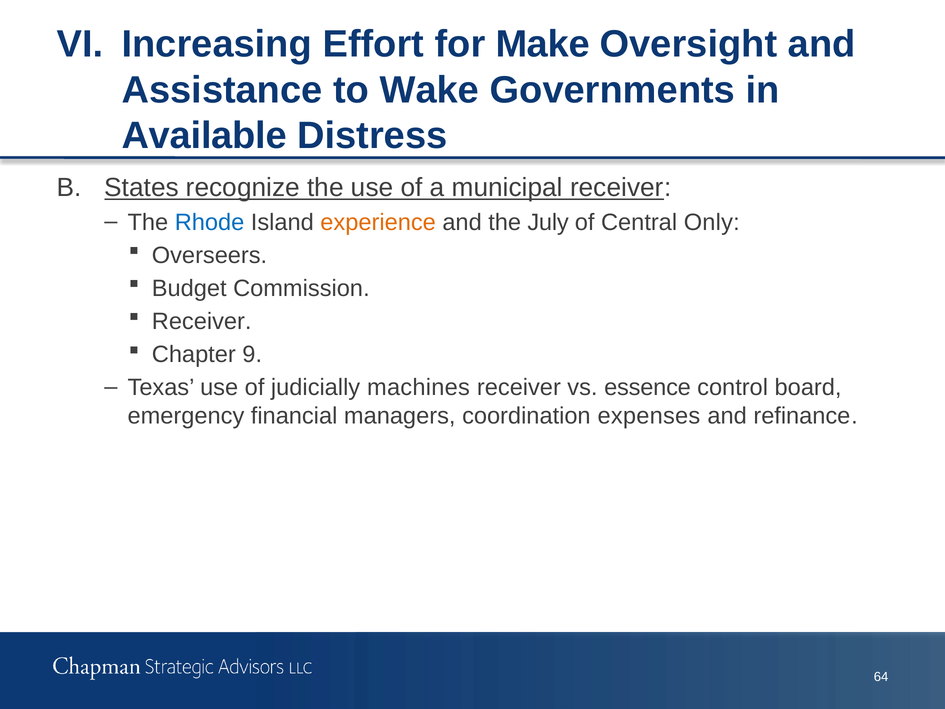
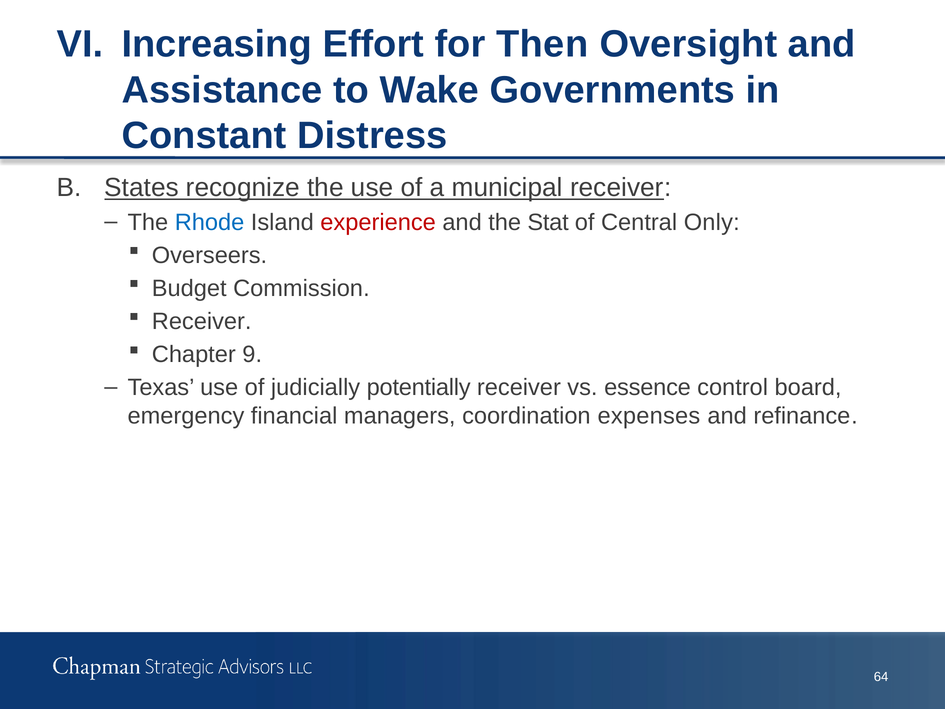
Make: Make -> Then
Available: Available -> Constant
experience colour: orange -> red
July: July -> Stat
machines: machines -> potentially
